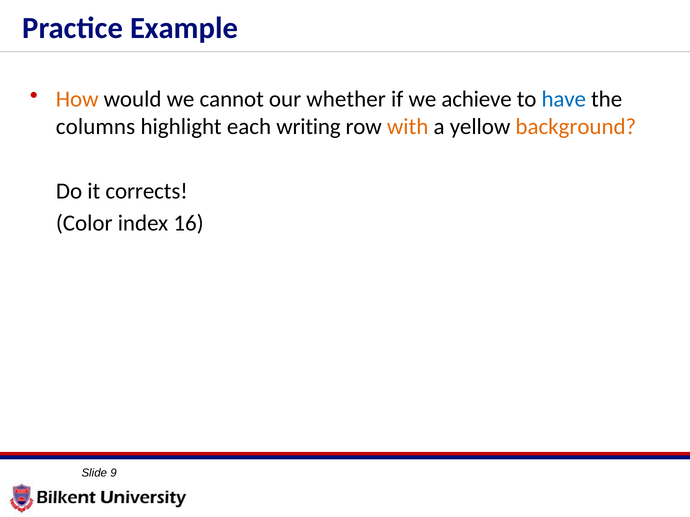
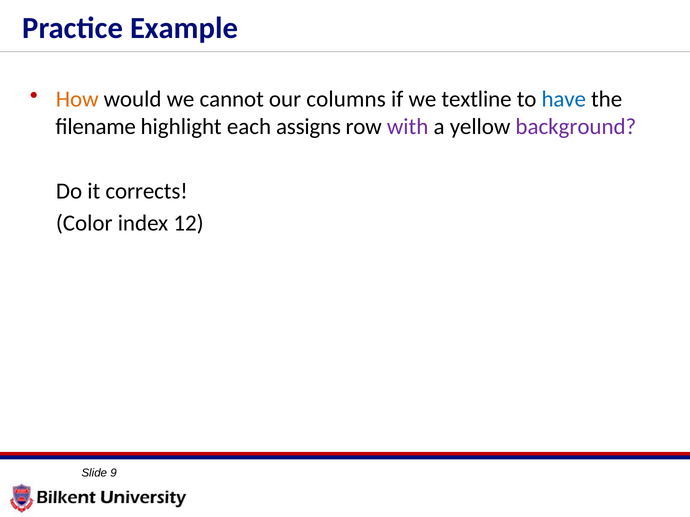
whether: whether -> columns
achieve: achieve -> textline
columns: columns -> ﬁlename
writing: writing -> assigns
with colour: orange -> purple
background colour: orange -> purple
16: 16 -> 12
